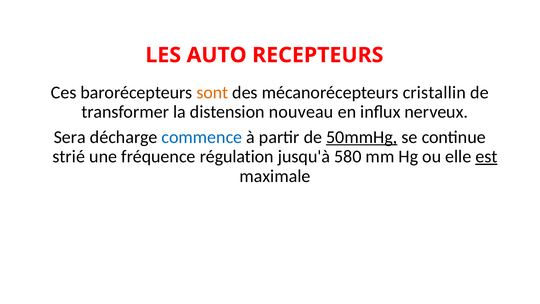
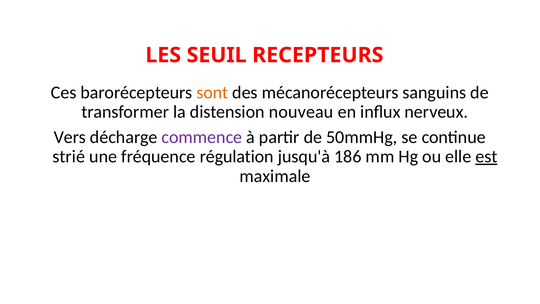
AUTO: AUTO -> SEUIL
cristallin: cristallin -> sanguins
Sera: Sera -> Vers
commence colour: blue -> purple
50mmHg underline: present -> none
580: 580 -> 186
